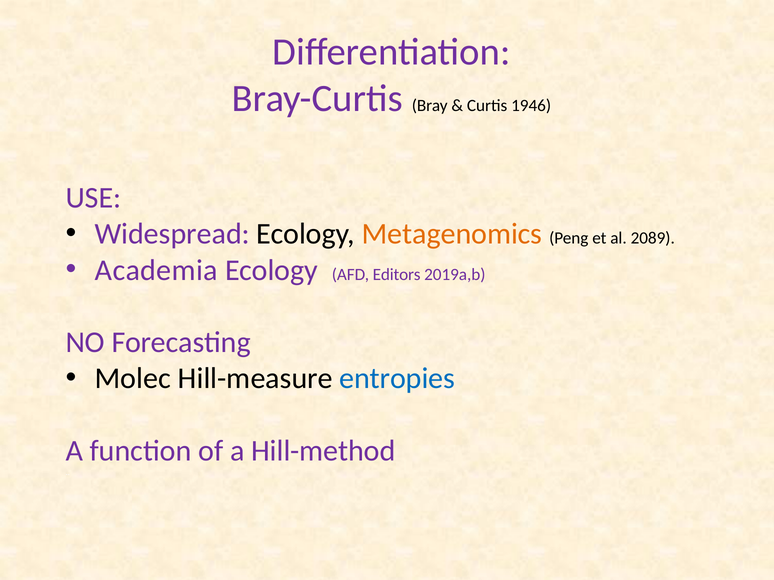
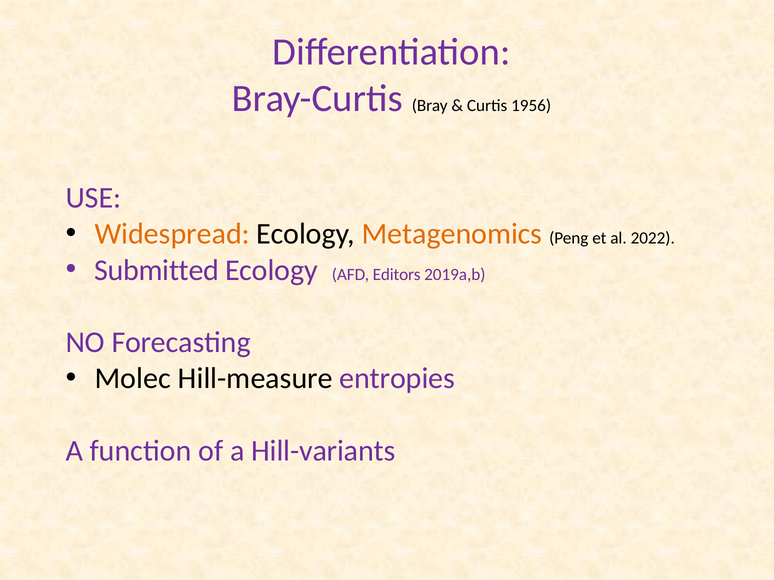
1946: 1946 -> 1956
Widespread colour: purple -> orange
2089: 2089 -> 2022
Academia: Academia -> Submitted
entropies colour: blue -> purple
Hill-method: Hill-method -> Hill-variants
